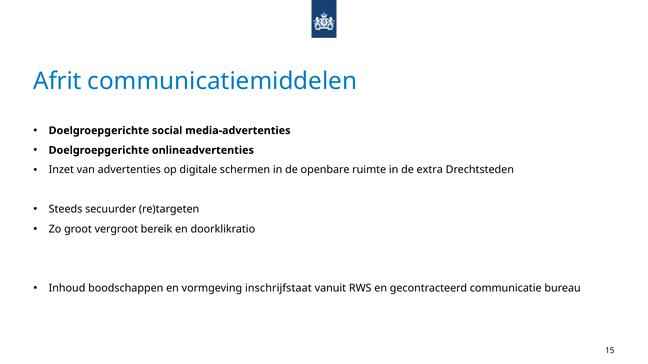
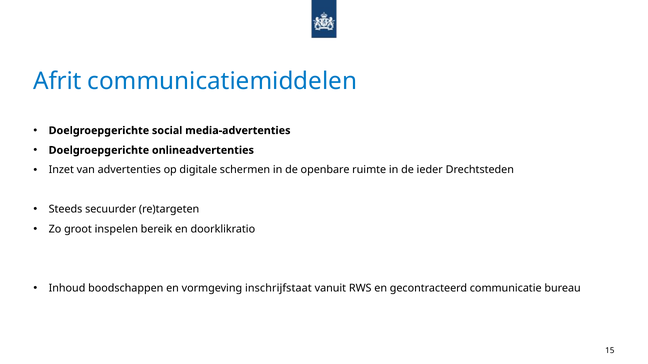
extra: extra -> ieder
vergroot: vergroot -> inspelen
